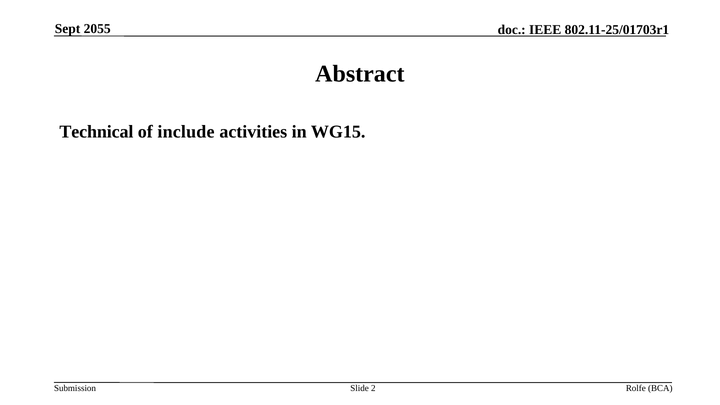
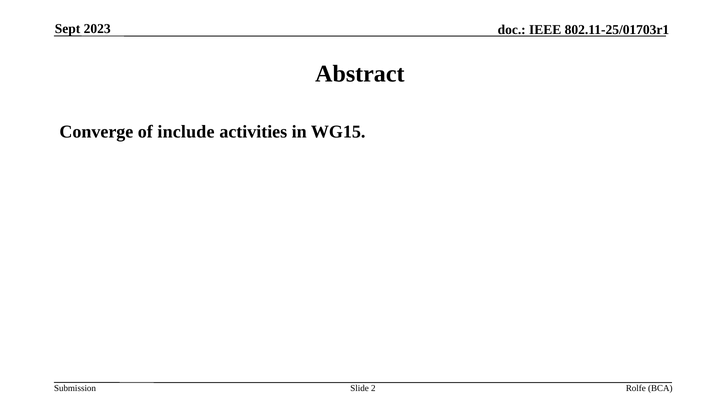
2055: 2055 -> 2023
Technical: Technical -> Converge
